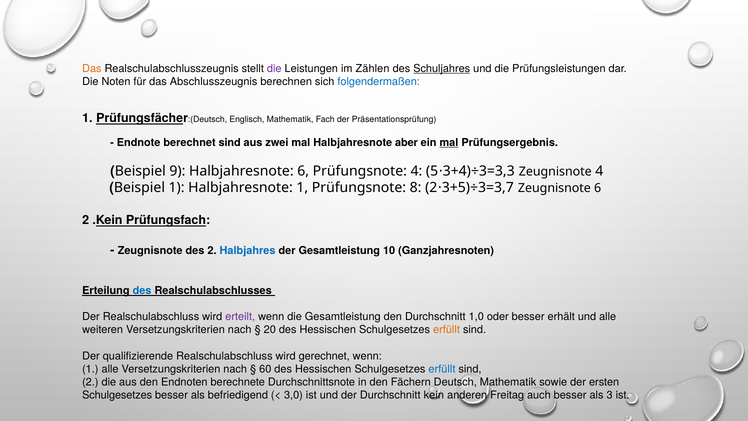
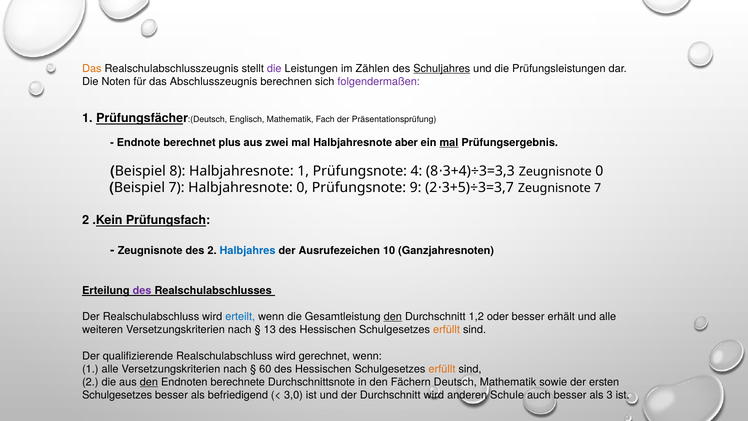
folgendermaßen colour: blue -> purple
berechnet sind: sind -> plus
Zeugnisnote 4: 4 -> 0
Beispiel 9: 9 -> 8
Halbjahresnote 6: 6 -> 1
4 5: 5 -> 8
Zeugnisnote 6: 6 -> 7
Beispiel 1: 1 -> 7
Halbjahresnote 1: 1 -> 0
8: 8 -> 9
der Gesamtleistung: Gesamtleistung -> Ausrufezeichen
des at (142, 290) colour: blue -> purple
erteilt colour: purple -> blue
den at (393, 316) underline: none -> present
1,0: 1,0 -> 1,2
20: 20 -> 13
erfüllt at (442, 369) colour: blue -> orange
den at (149, 382) underline: none -> present
Durchschnitt kein: kein -> wird
Freitag: Freitag -> Schule
